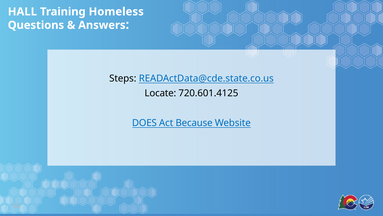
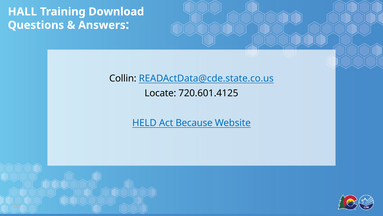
Homeless: Homeless -> Download
Steps: Steps -> Collin
DOES: DOES -> HELD
